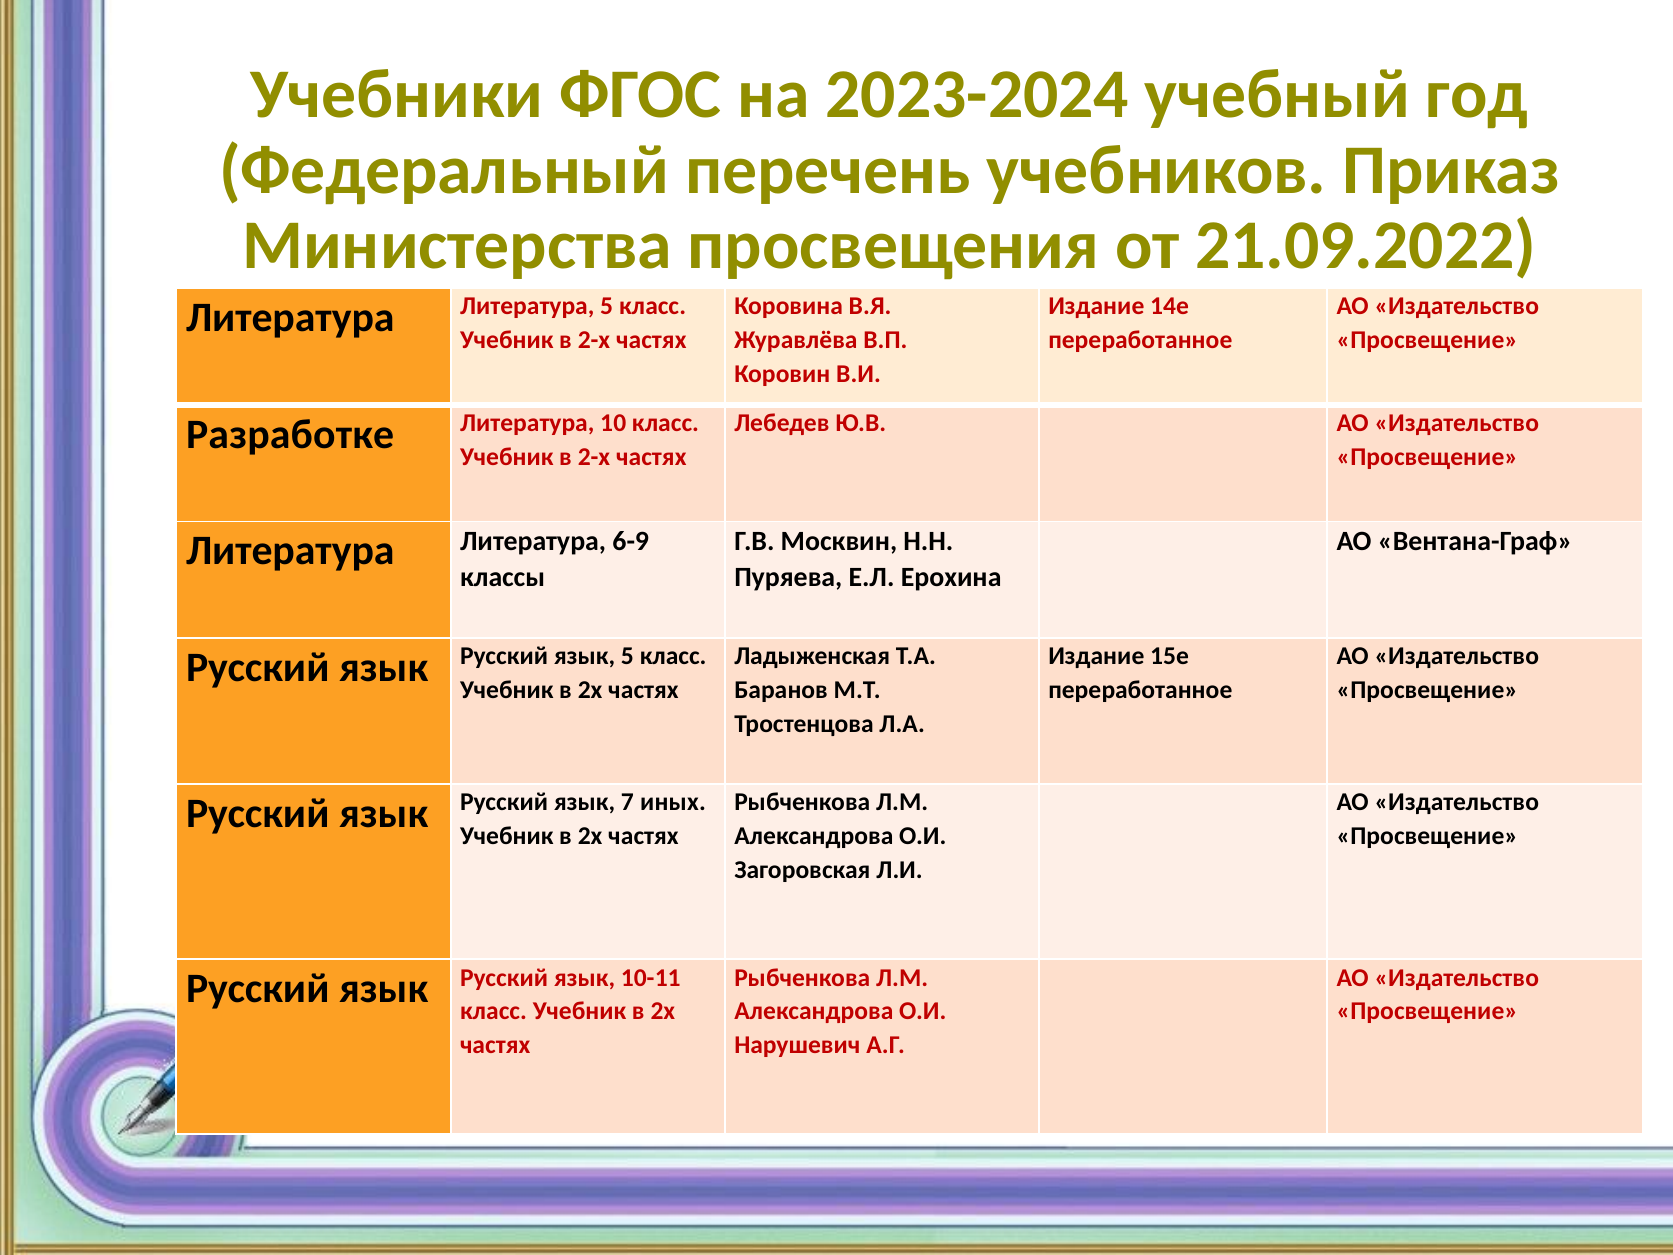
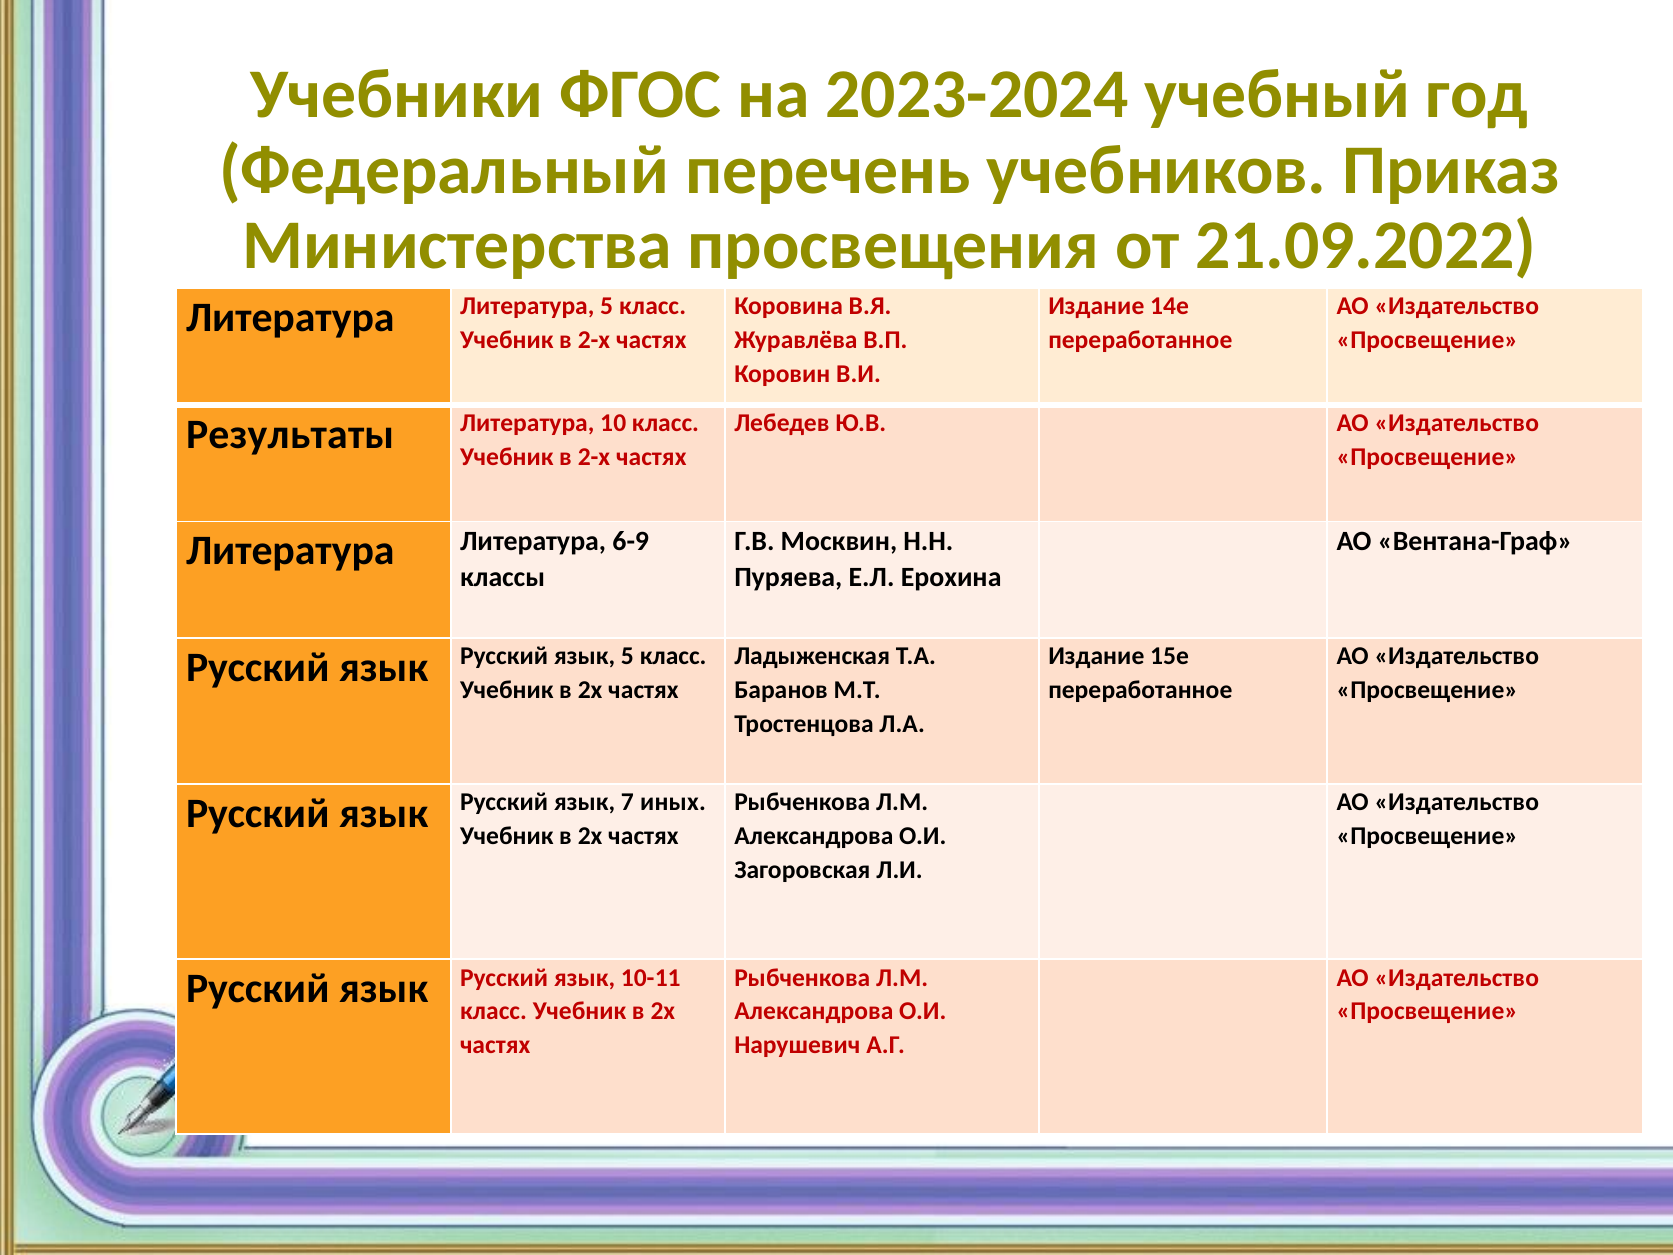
Разработке: Разработке -> Результаты
